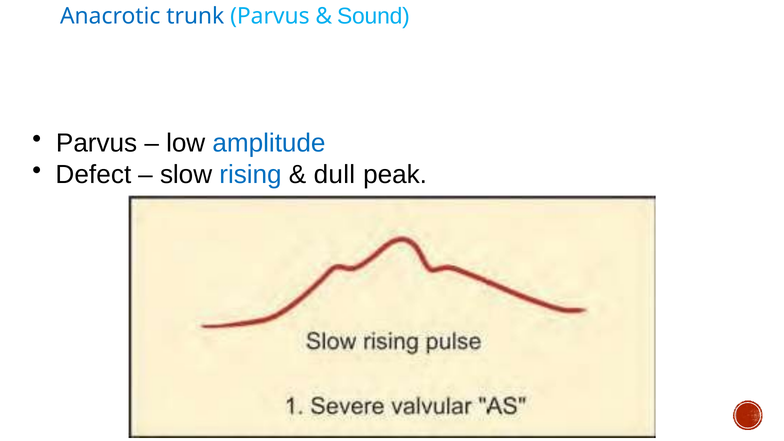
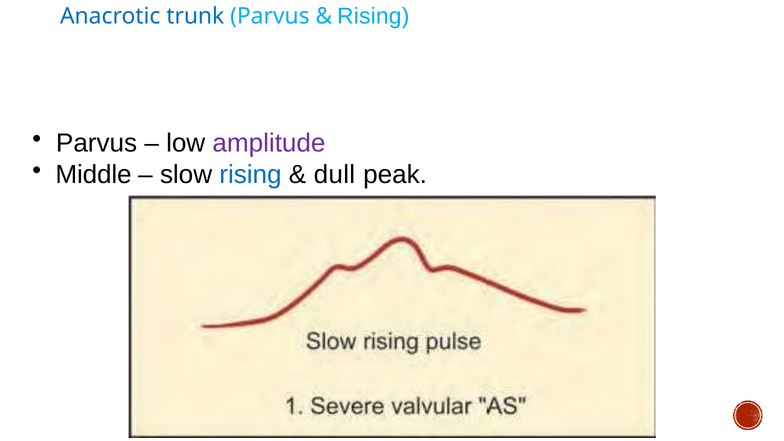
Sound at (373, 16): Sound -> Rising
amplitude colour: blue -> purple
Defect: Defect -> Middle
